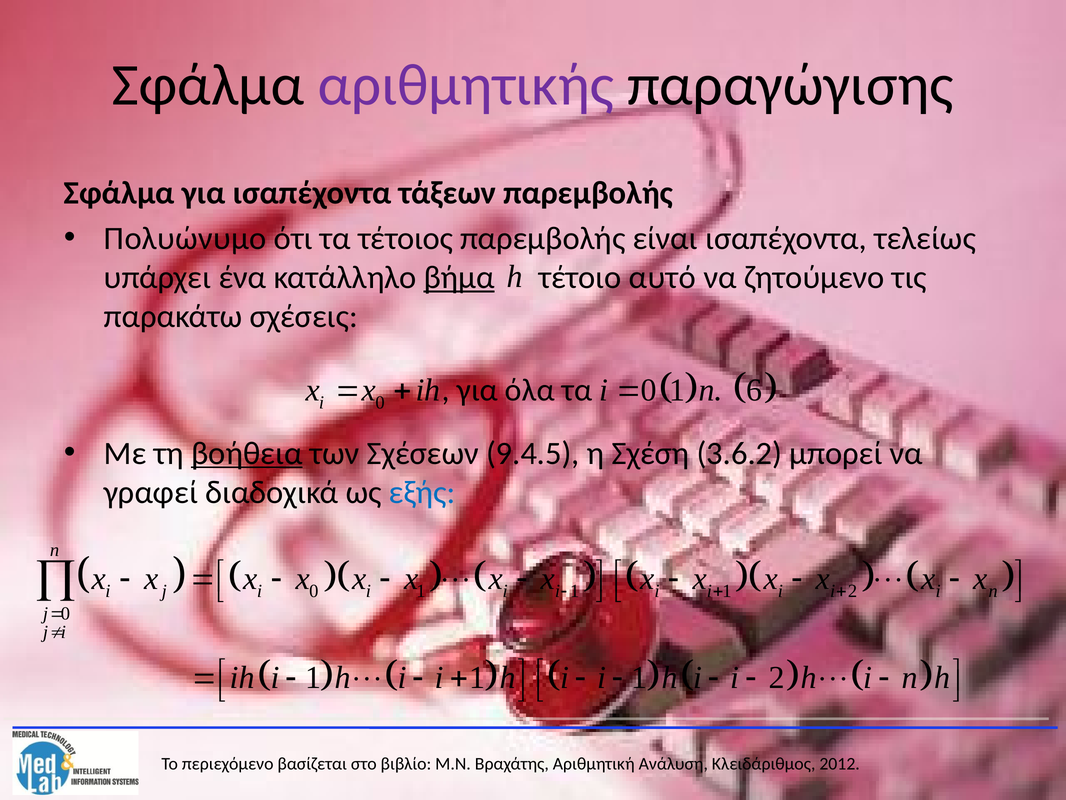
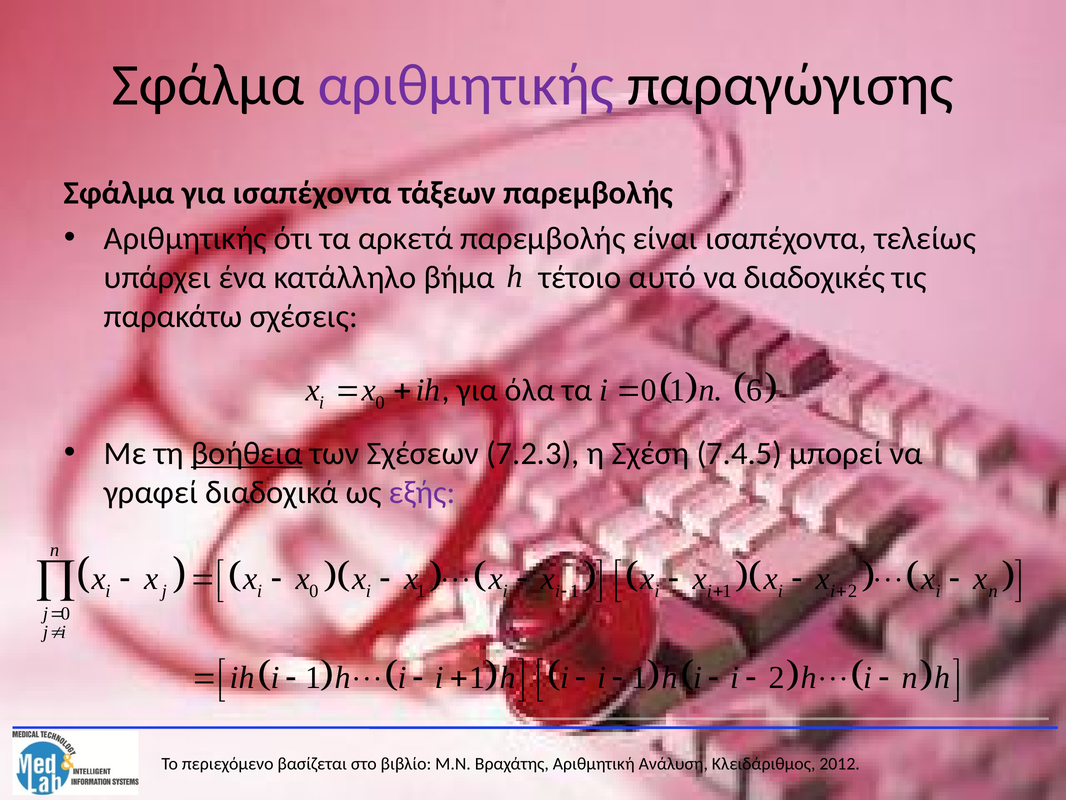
Πολυώνυμο at (185, 238): Πολυώνυμο -> Αριθμητικής
τέτοιος: τέτοιος -> αρκετά
βήμα underline: present -> none
ζητούμενο: ζητούμενο -> διαδοχικές
9.4.5: 9.4.5 -> 7.2.3
3.6.2: 3.6.2 -> 7.4.5
εξής colour: blue -> purple
